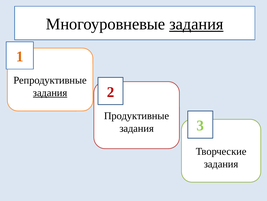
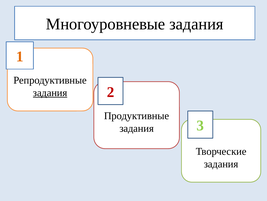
задания at (196, 24) underline: present -> none
